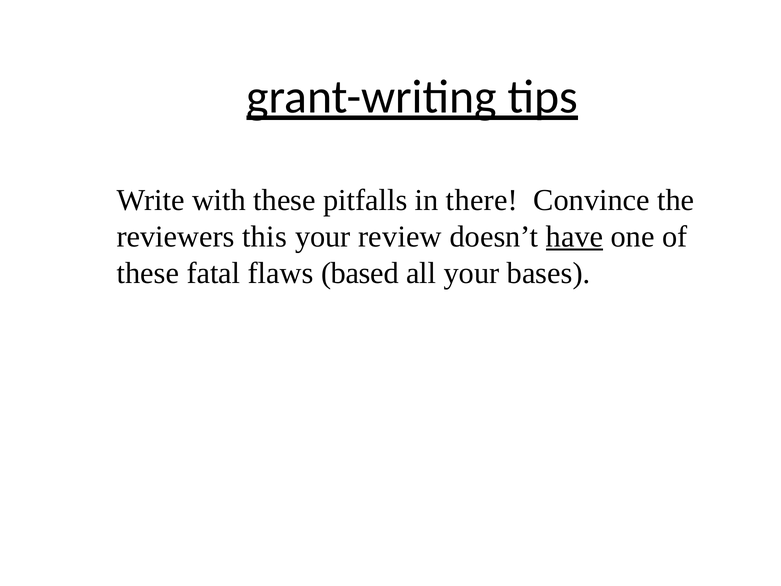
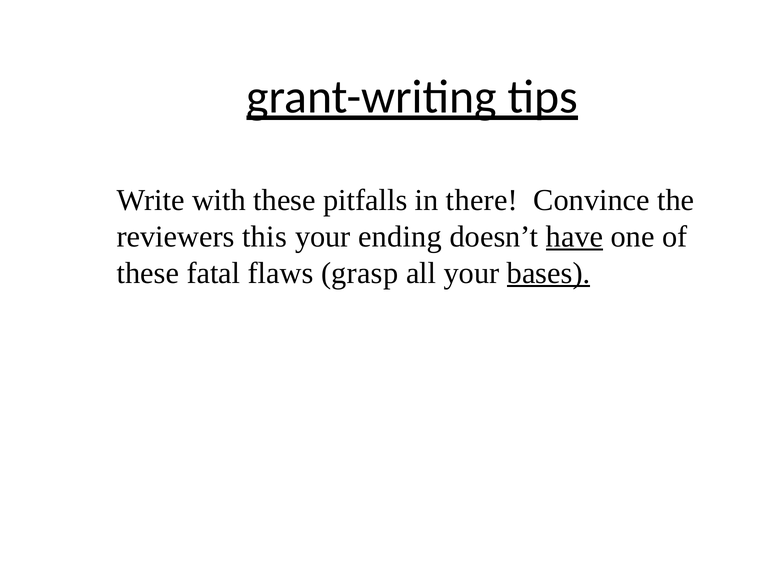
review: review -> ending
based: based -> grasp
bases underline: none -> present
